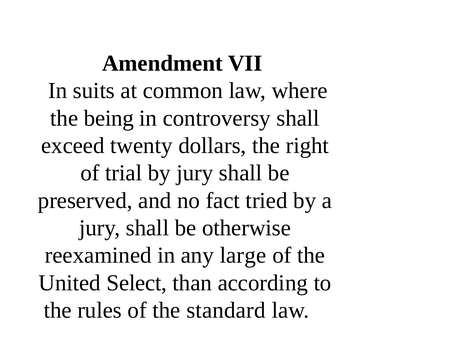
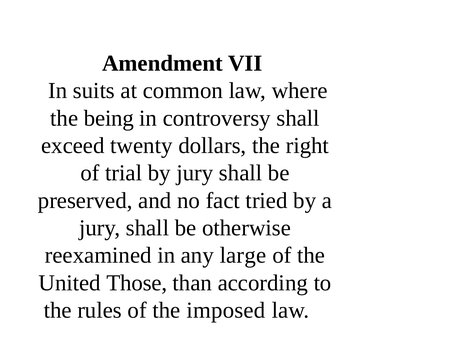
Select: Select -> Those
standard: standard -> imposed
